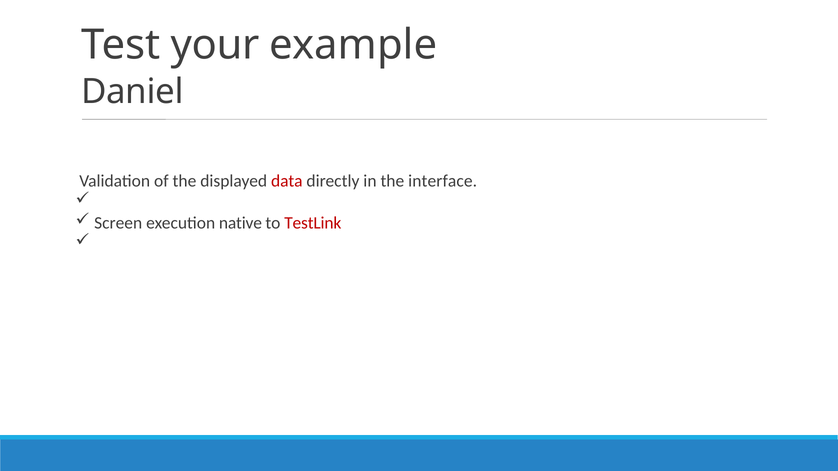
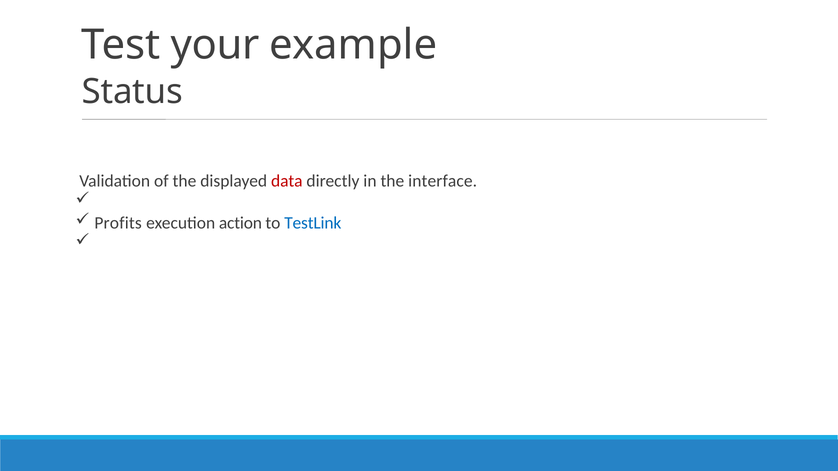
Daniel: Daniel -> Status
Screen: Screen -> Profits
native: native -> action
TestLink colour: red -> blue
